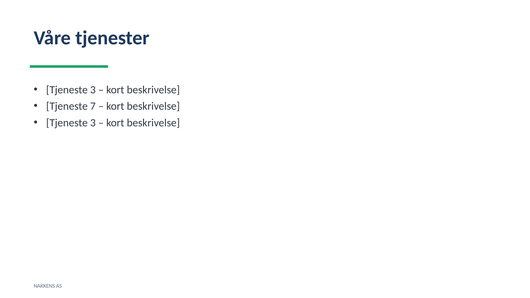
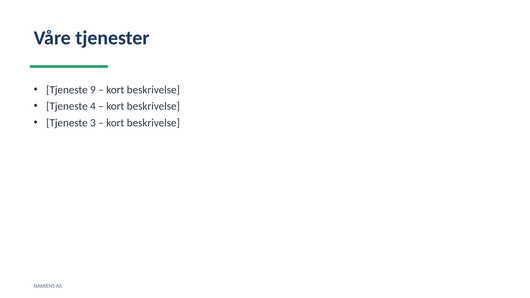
3 at (93, 90): 3 -> 9
7: 7 -> 4
